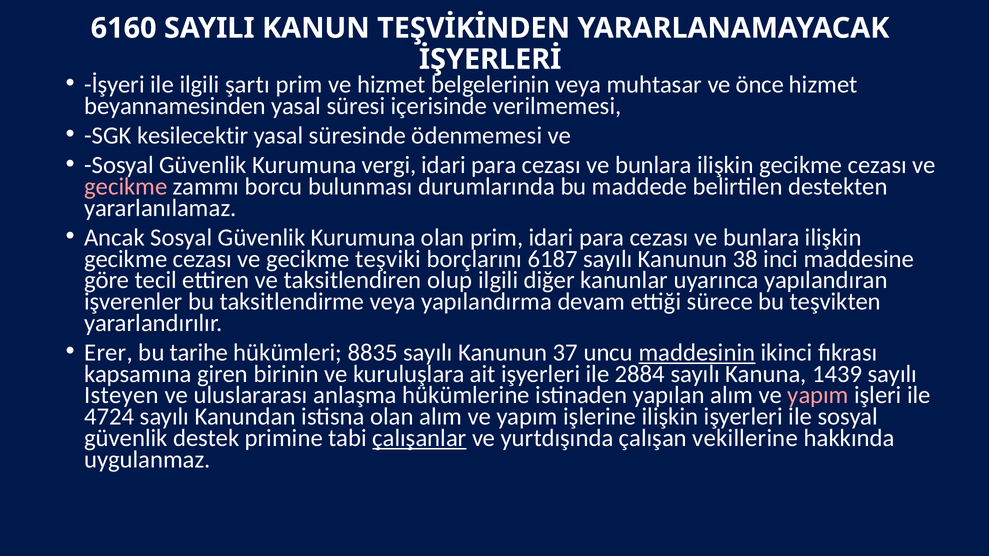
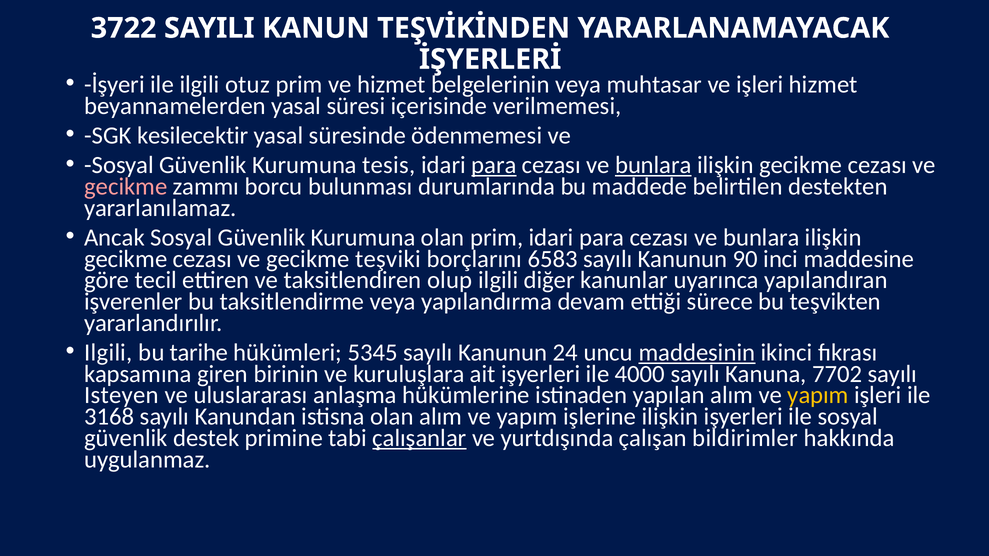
6160: 6160 -> 3722
şartı: şartı -> otuz
ve önce: önce -> işleri
beyannamesinden: beyannamesinden -> beyannamelerden
vergi: vergi -> tesis
para at (494, 165) underline: none -> present
bunlara at (653, 165) underline: none -> present
6187: 6187 -> 6583
38: 38 -> 90
Erer at (108, 353): Erer -> Ilgili
8835: 8835 -> 5345
37: 37 -> 24
2884: 2884 -> 4000
1439: 1439 -> 7702
yapım at (818, 396) colour: pink -> yellow
4724: 4724 -> 3168
vekillerine: vekillerine -> bildirimler
